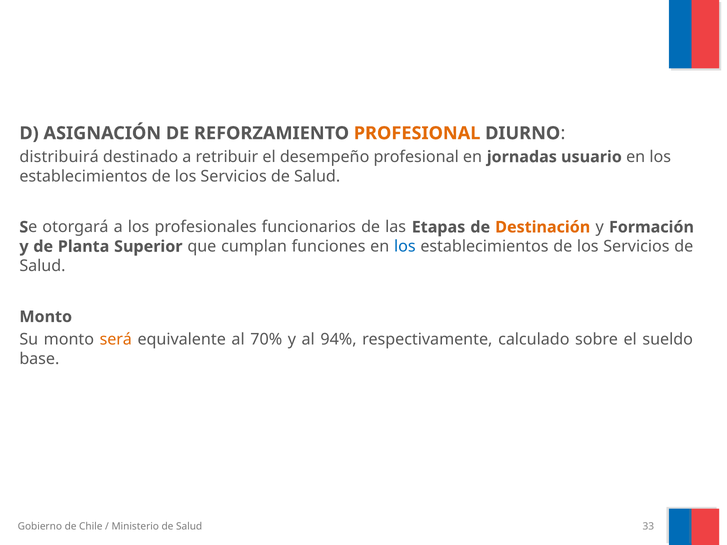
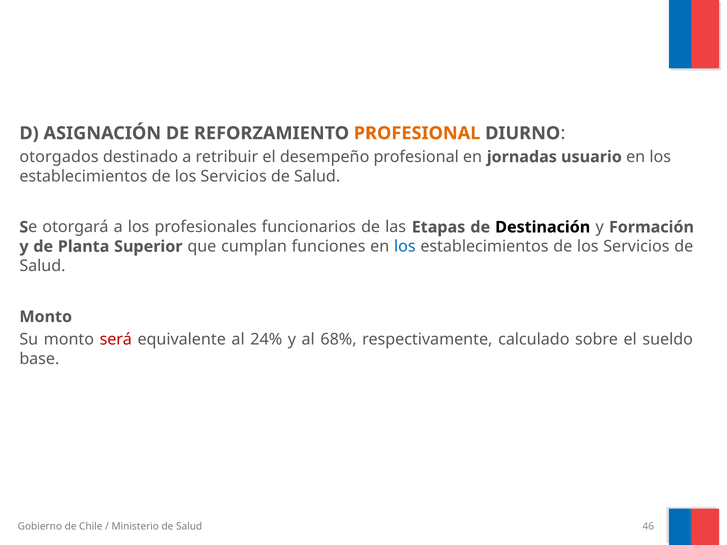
distribuirá: distribuirá -> otorgados
Destinación colour: orange -> black
será colour: orange -> red
70%: 70% -> 24%
94%: 94% -> 68%
33: 33 -> 46
